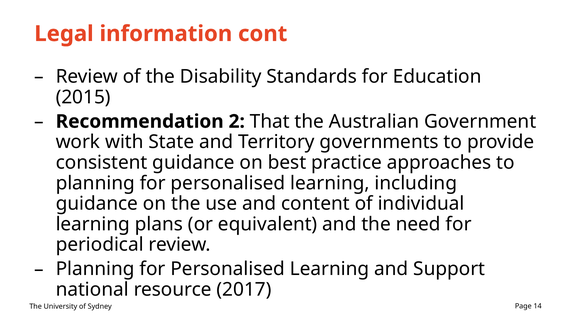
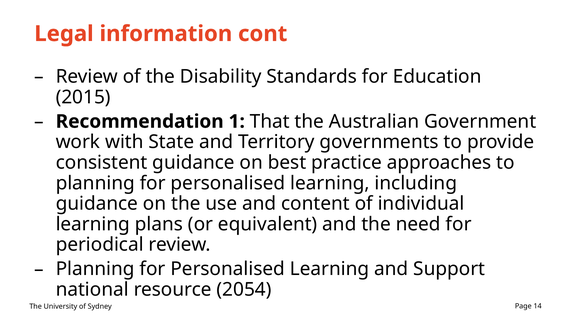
2: 2 -> 1
2017: 2017 -> 2054
